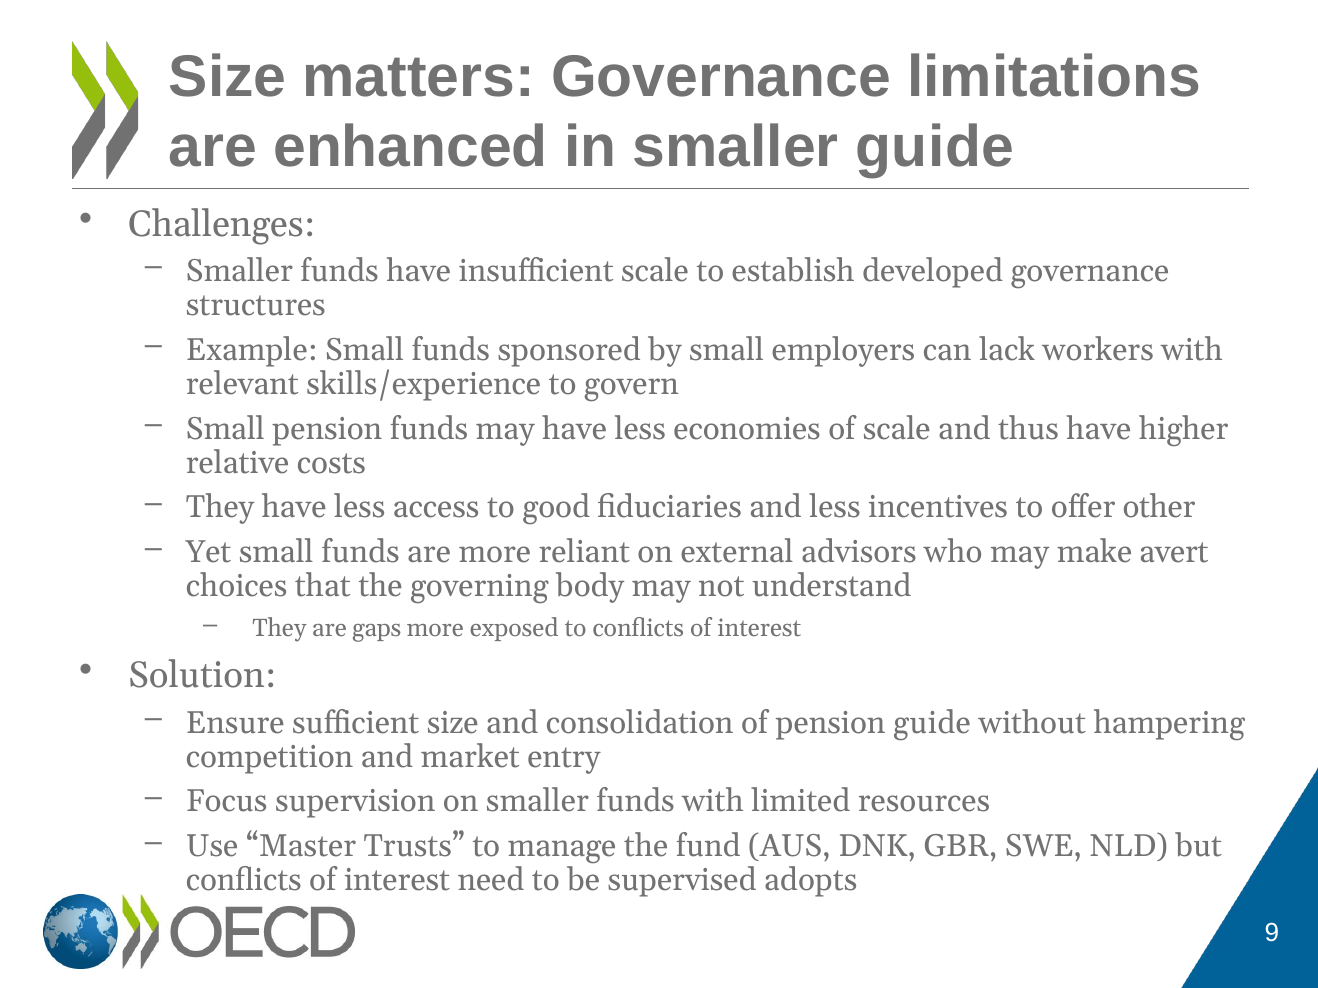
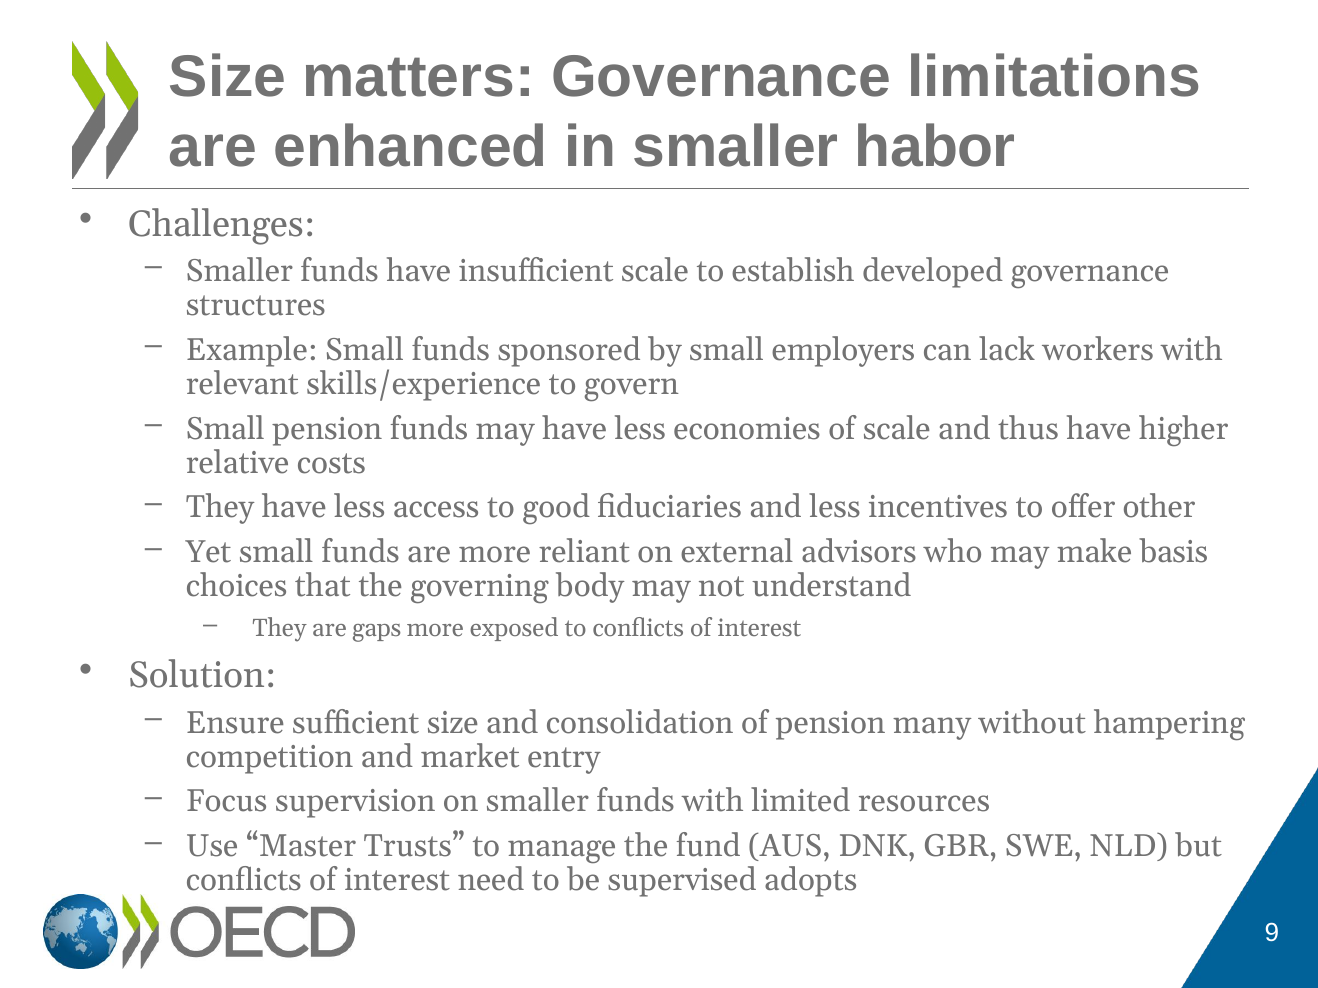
smaller guide: guide -> habor
avert: avert -> basis
pension guide: guide -> many
